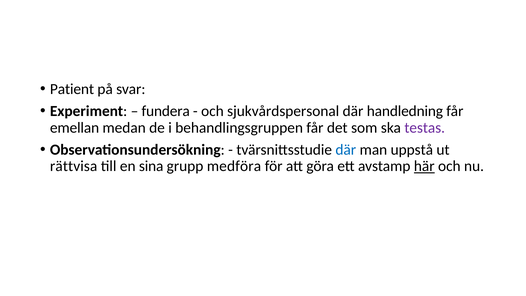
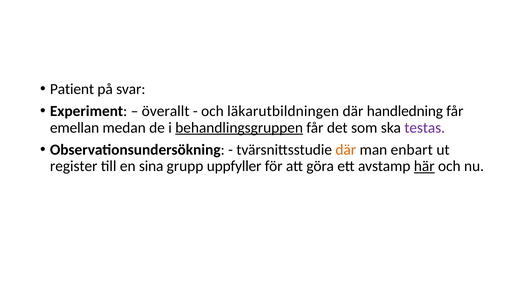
fundera: fundera -> överallt
sjukvårdspersonal: sjukvårdspersonal -> läkarutbildningen
behandlingsgruppen underline: none -> present
där at (346, 150) colour: blue -> orange
uppstå: uppstå -> enbart
rättvisa: rättvisa -> register
medföra: medföra -> uppfyller
